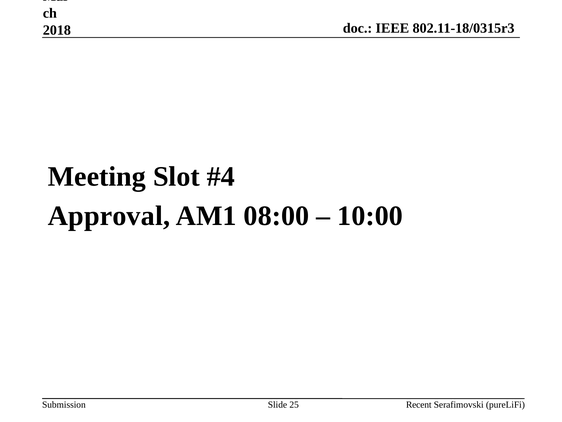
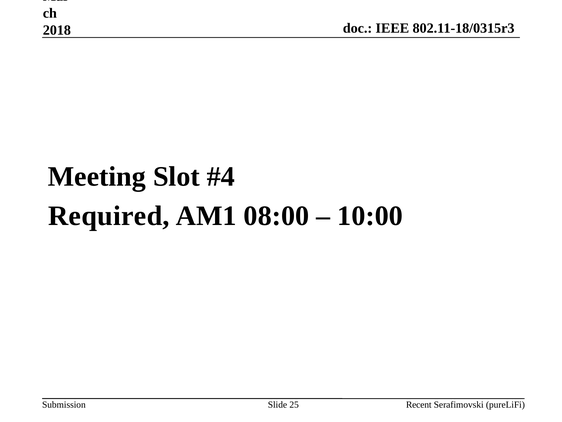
Approval: Approval -> Required
